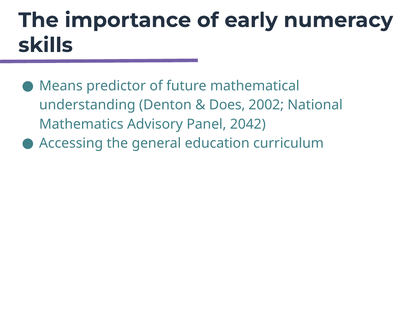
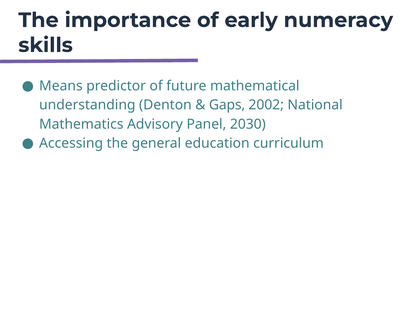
Does: Does -> Gaps
2042: 2042 -> 2030
